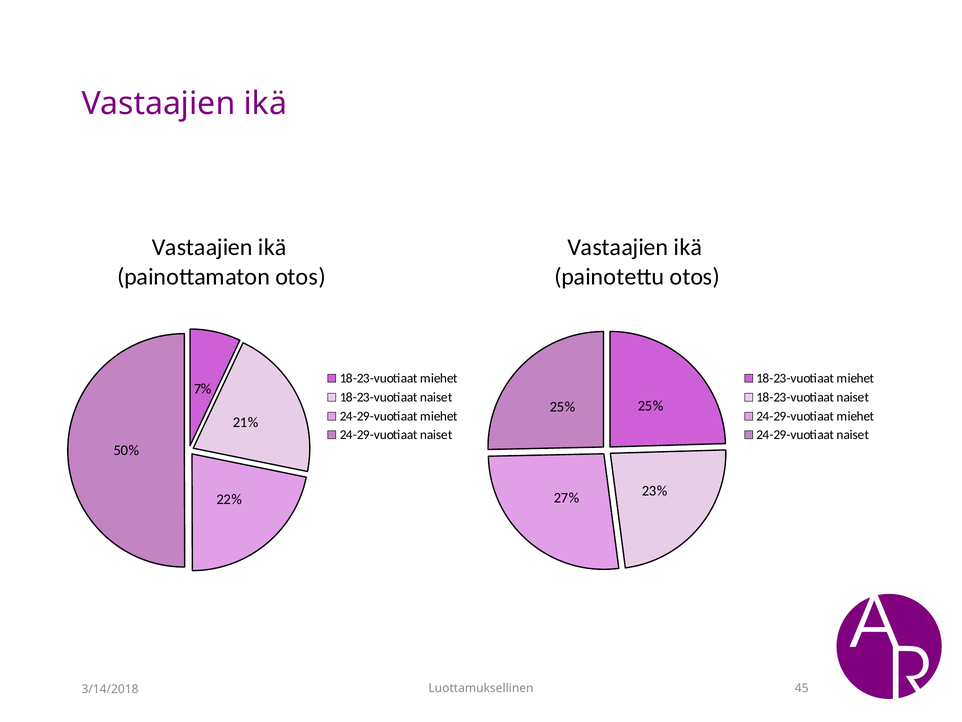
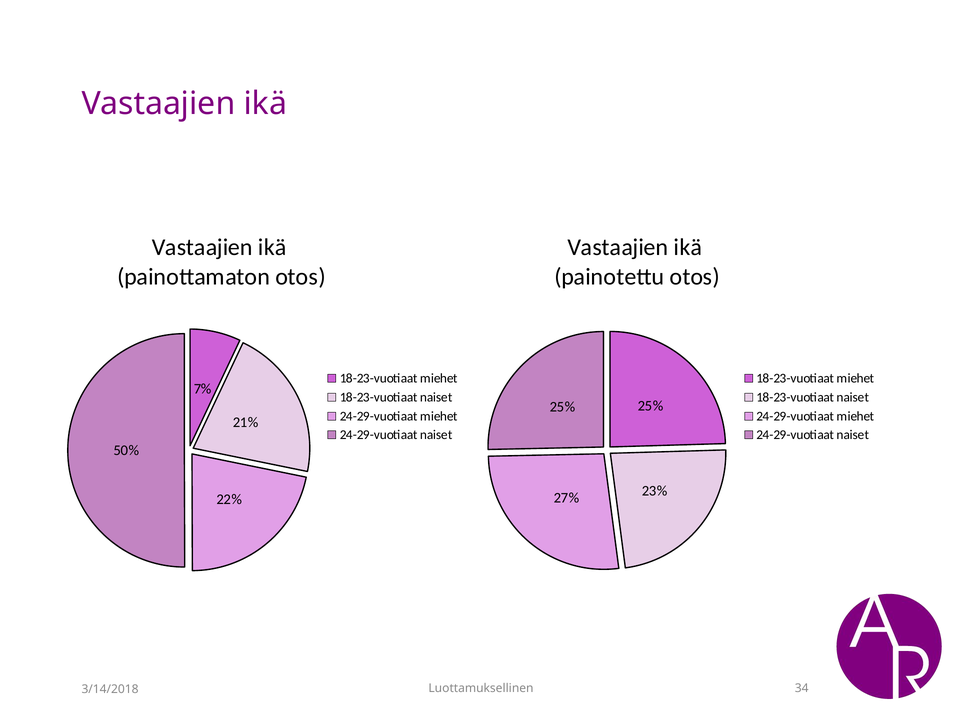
45: 45 -> 34
